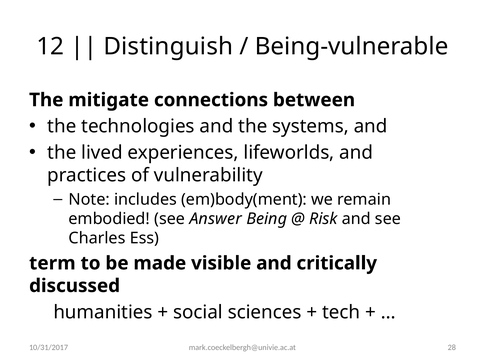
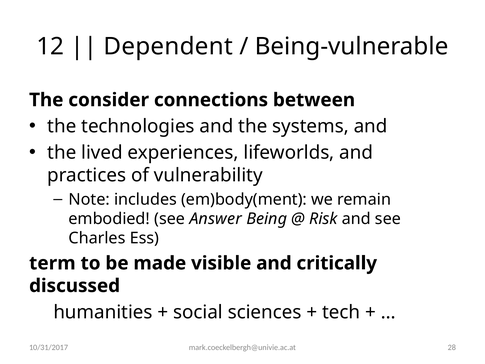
Distinguish: Distinguish -> Dependent
mitigate: mitigate -> consider
